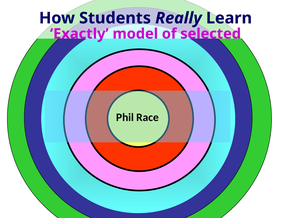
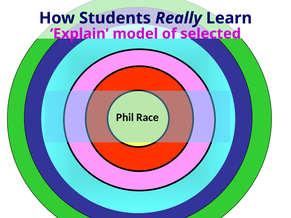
Exactly: Exactly -> Explain
